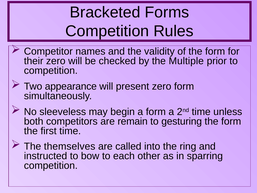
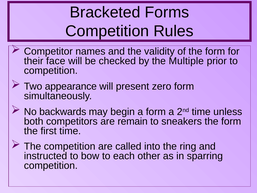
their zero: zero -> face
sleeveless: sleeveless -> backwards
gesturing: gesturing -> sneakers
The themselves: themselves -> competition
